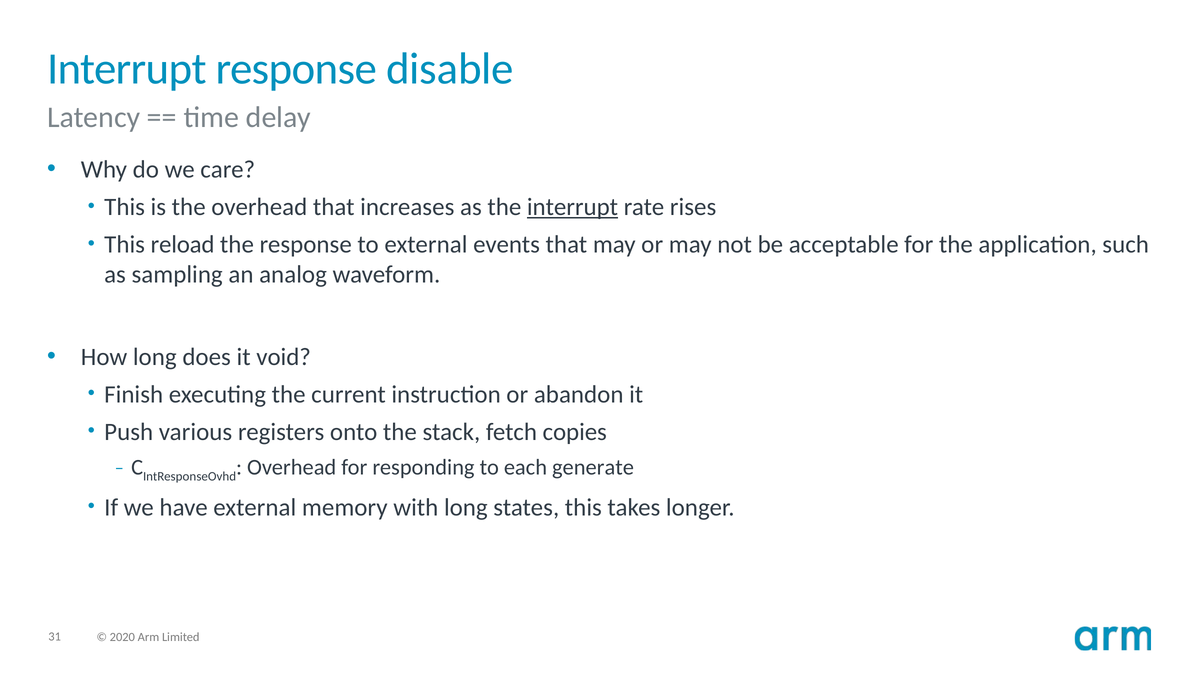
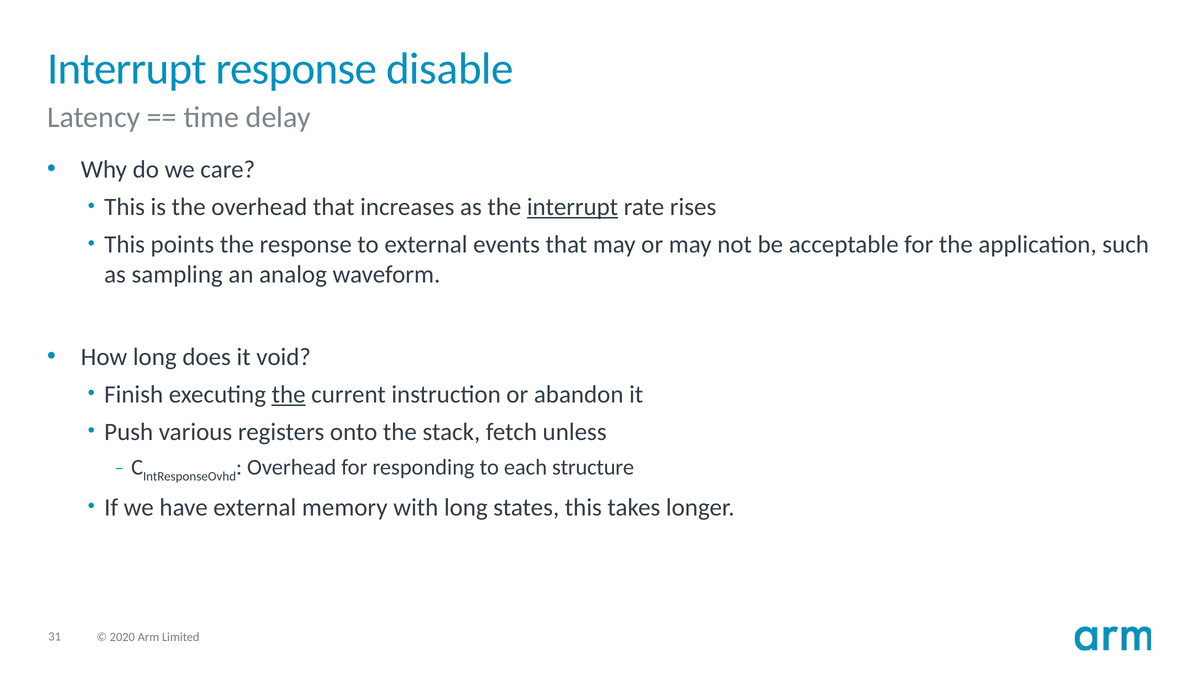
reload: reload -> points
the at (289, 394) underline: none -> present
copies: copies -> unless
generate: generate -> structure
